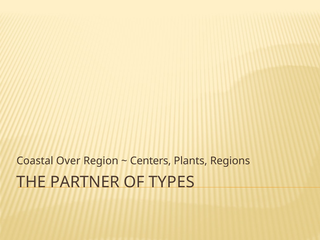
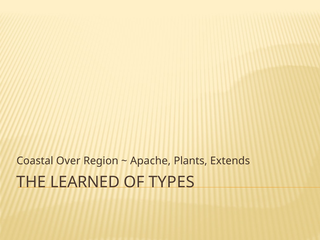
Centers: Centers -> Apache
Regions: Regions -> Extends
PARTNER: PARTNER -> LEARNED
